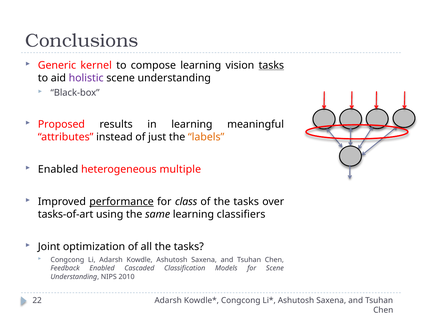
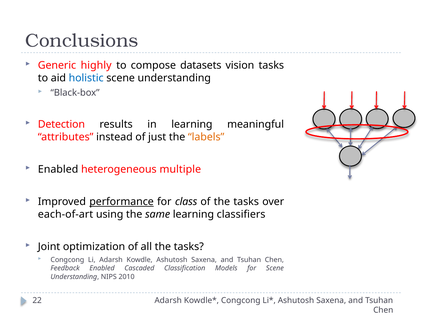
kernel: kernel -> highly
compose learning: learning -> datasets
tasks at (271, 65) underline: present -> none
holistic colour: purple -> blue
Proposed: Proposed -> Detection
tasks-of-art: tasks-of-art -> each-of-art
